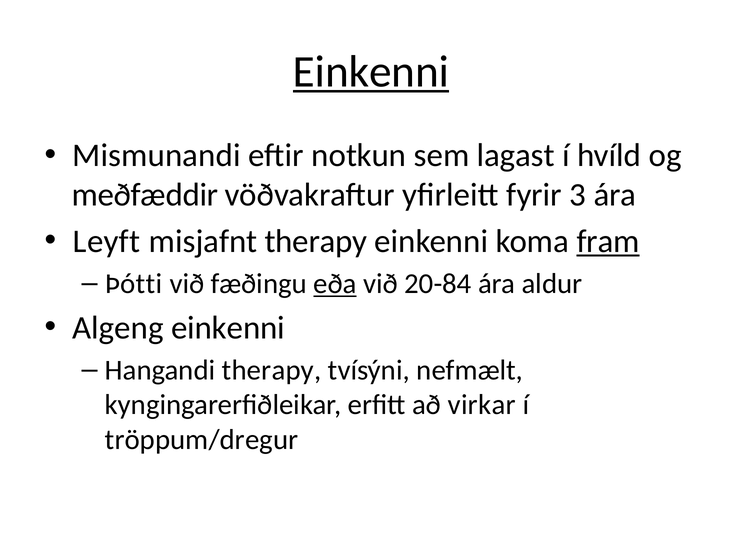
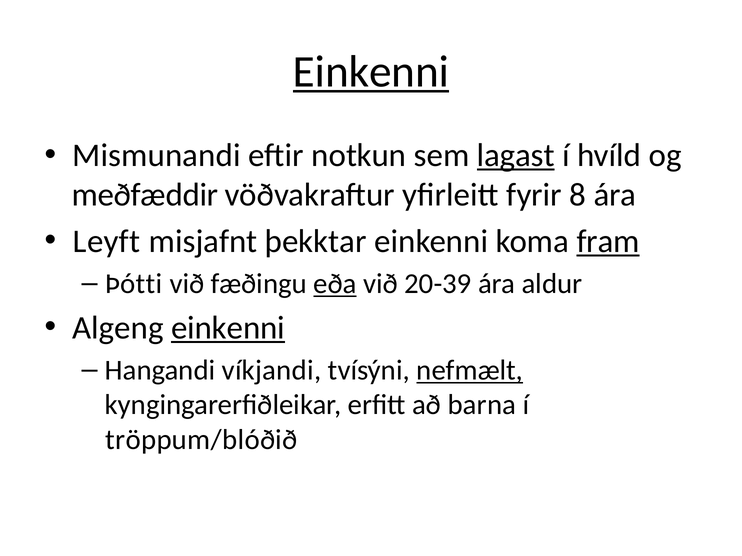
lagast underline: none -> present
3: 3 -> 8
misjafnt therapy: therapy -> þekktar
20-84: 20-84 -> 20-39
einkenni at (228, 328) underline: none -> present
Hangandi therapy: therapy -> víkjandi
nefmælt underline: none -> present
virkar: virkar -> barna
tröppum/dregur: tröppum/dregur -> tröppum/blóðið
